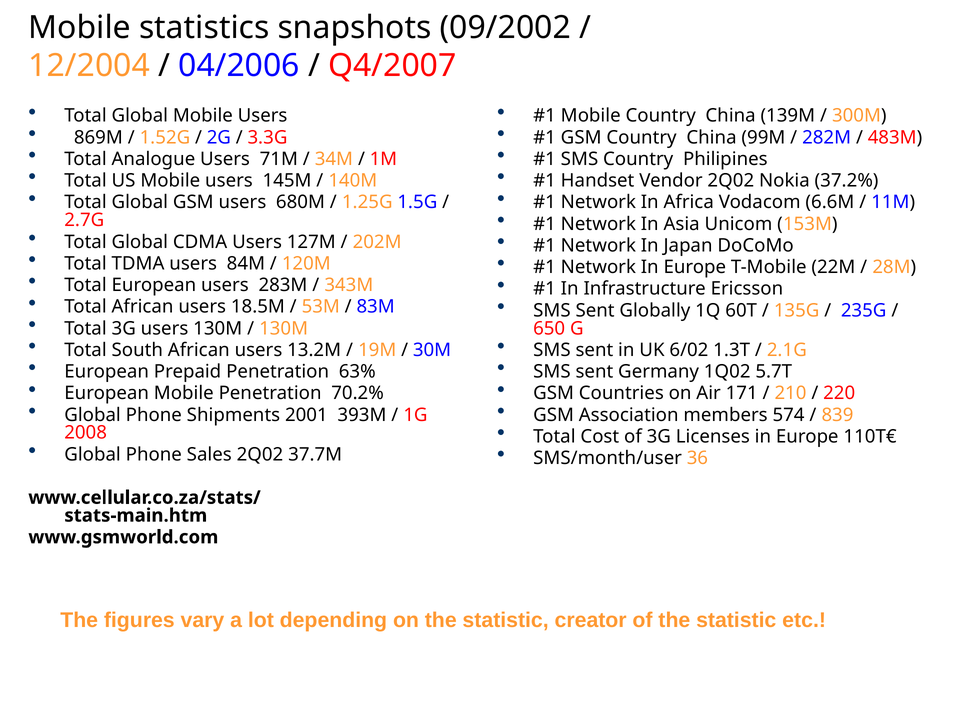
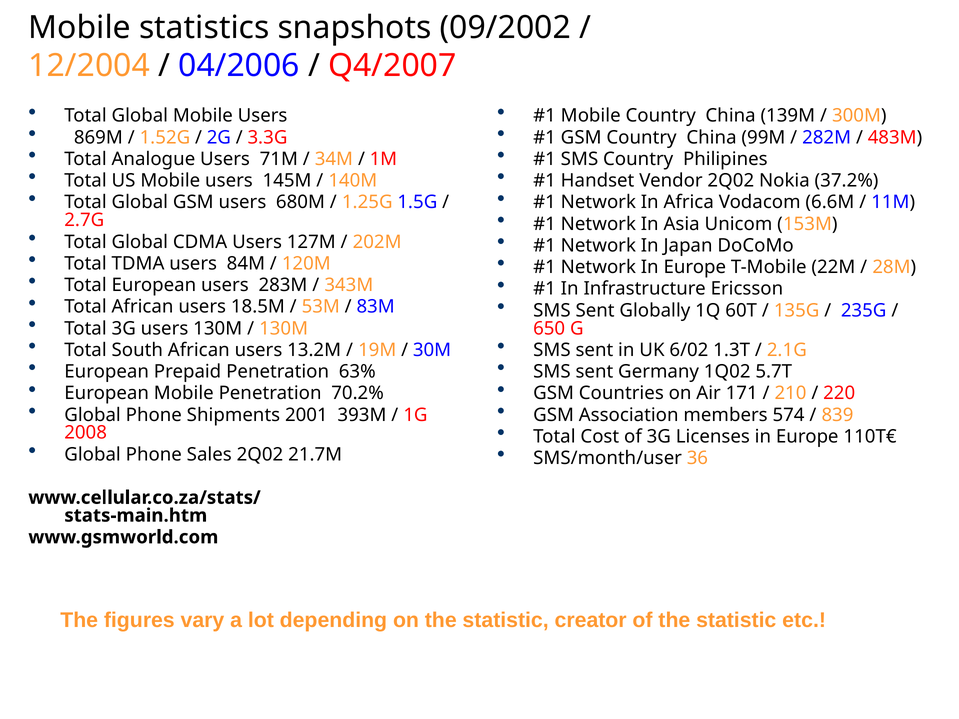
37.7M: 37.7M -> 21.7M
